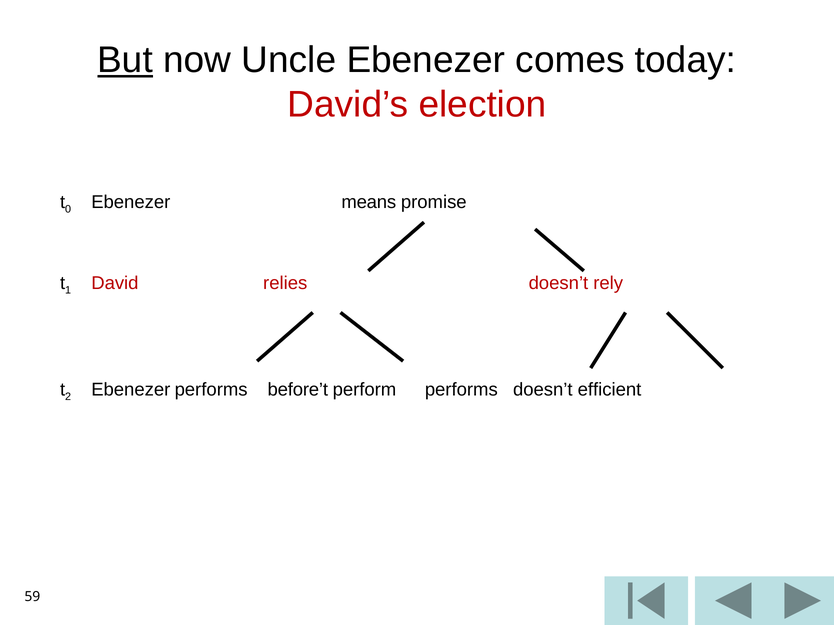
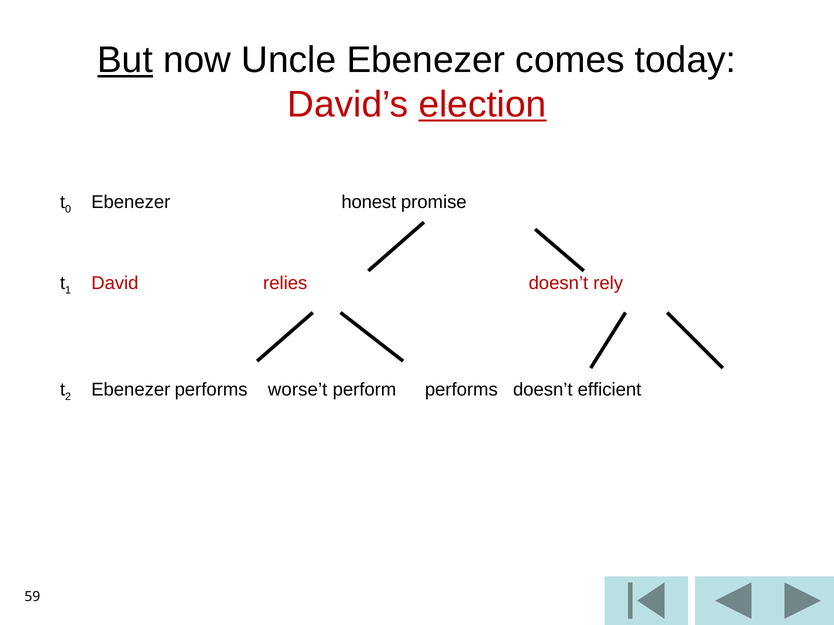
election underline: none -> present
means: means -> honest
before’t: before’t -> worse’t
